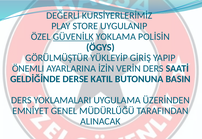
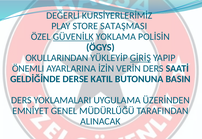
UYGULANIP: UYGULANIP -> SATAŞMASI
GÖRÜLMÜŞTÜR: GÖRÜLMÜŞTÜR -> OKULLARINDAN
GİRİŞ underline: none -> present
